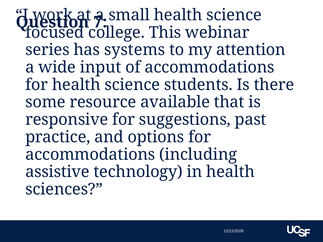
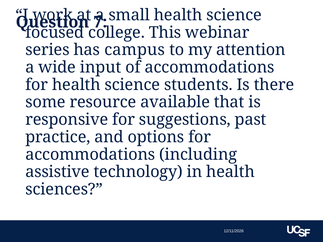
systems: systems -> campus
